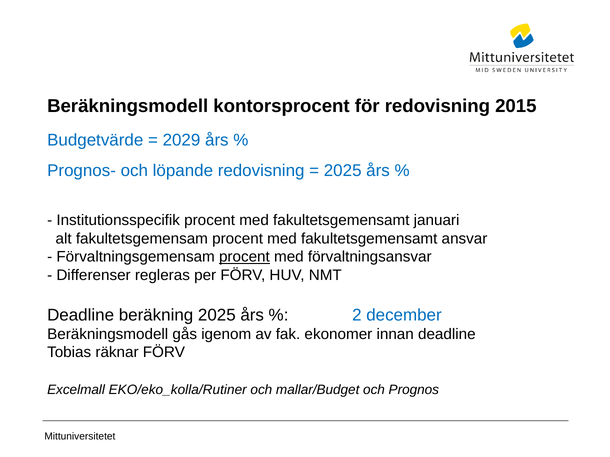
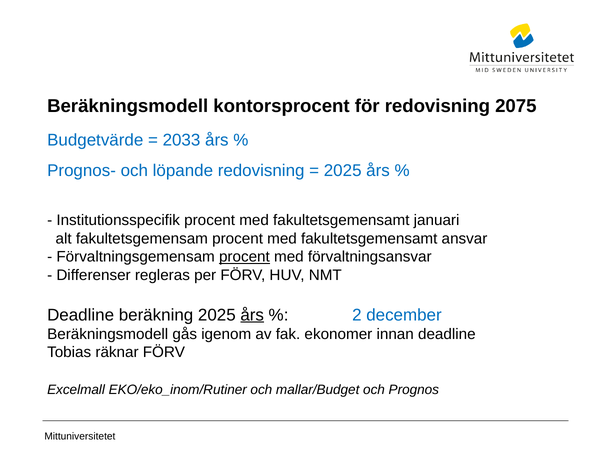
2015: 2015 -> 2075
2029: 2029 -> 2033
års at (252, 315) underline: none -> present
EKO/eko_kolla/Rutiner: EKO/eko_kolla/Rutiner -> EKO/eko_inom/Rutiner
